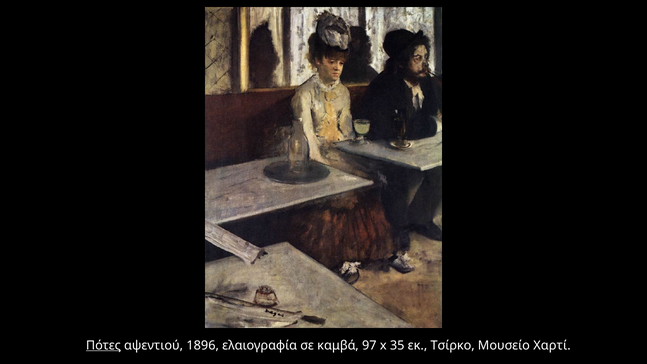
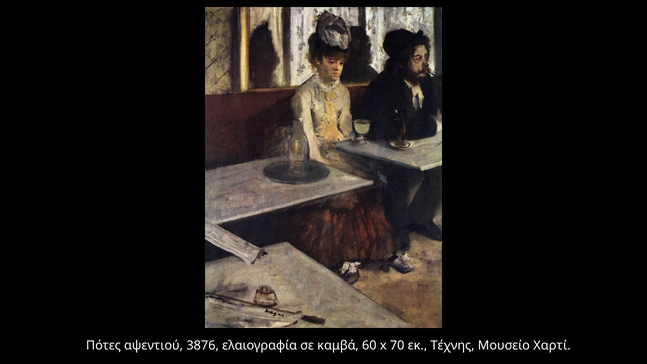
Πότες underline: present -> none
1896: 1896 -> 3876
97: 97 -> 60
35: 35 -> 70
Τσίρκο: Τσίρκο -> Τέχνης
